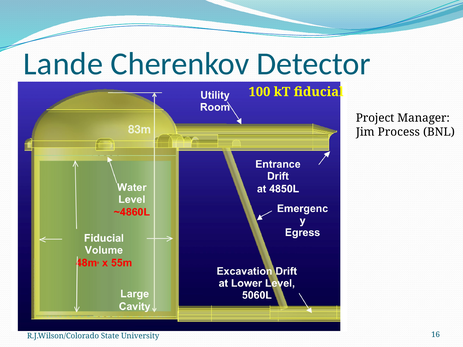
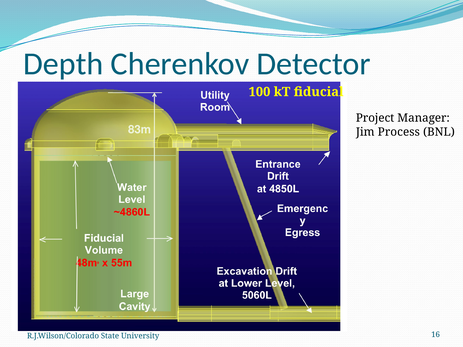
Lande: Lande -> Depth
